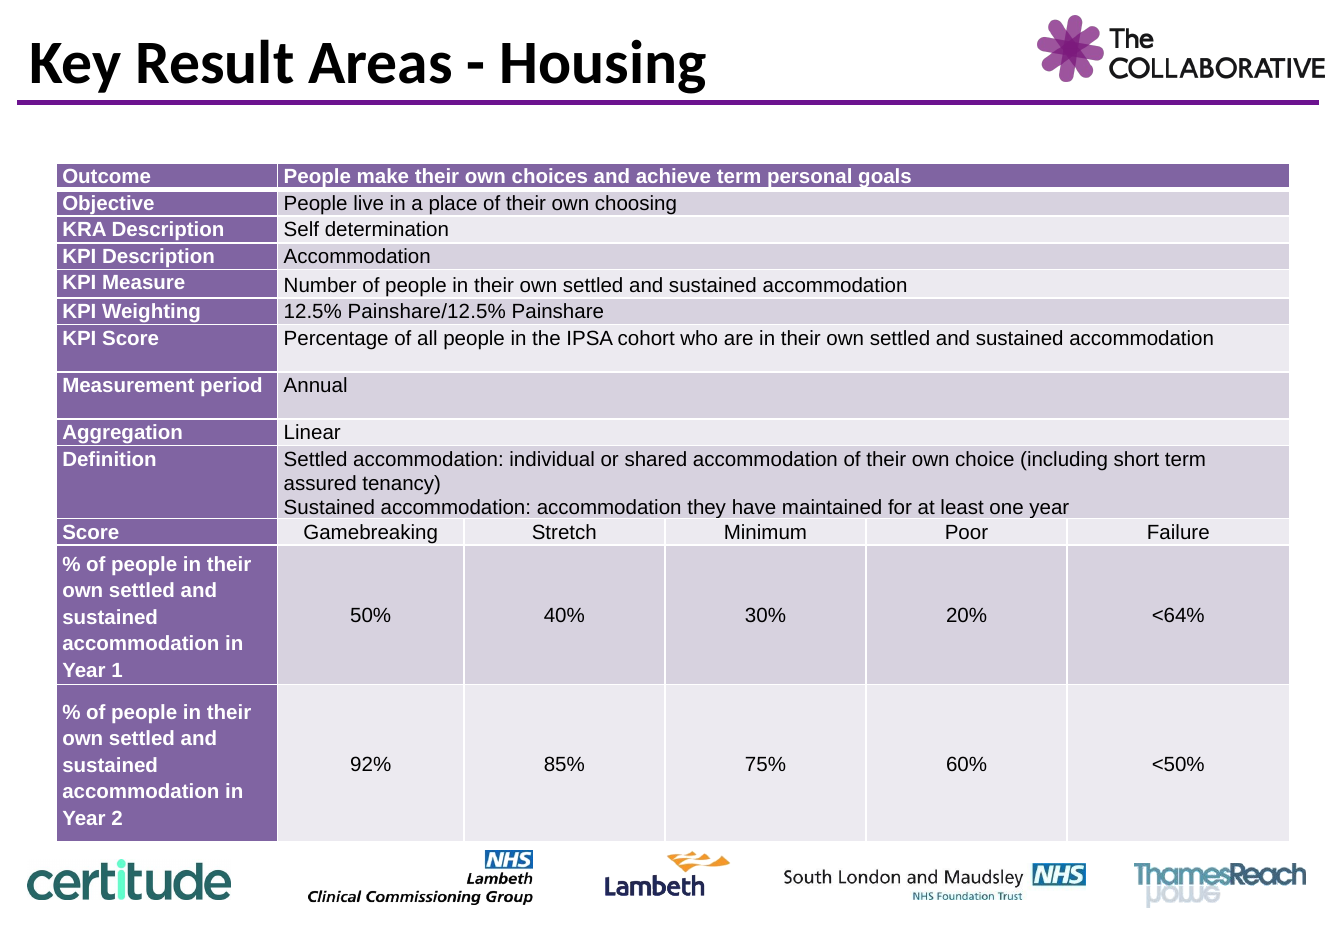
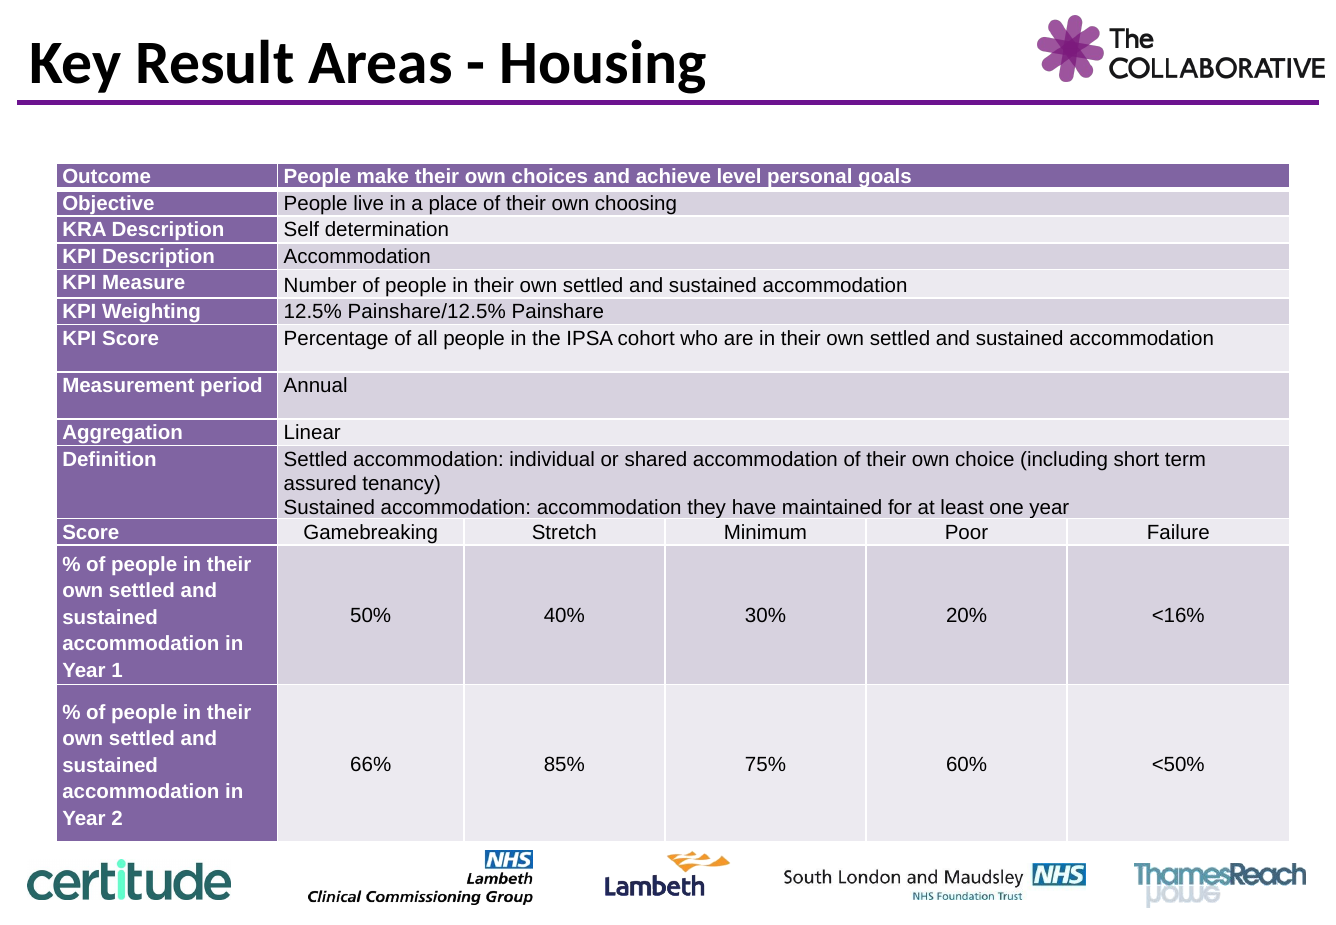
achieve term: term -> level
<64%: <64% -> <16%
92%: 92% -> 66%
